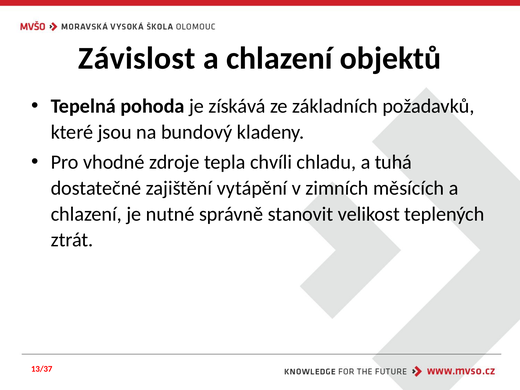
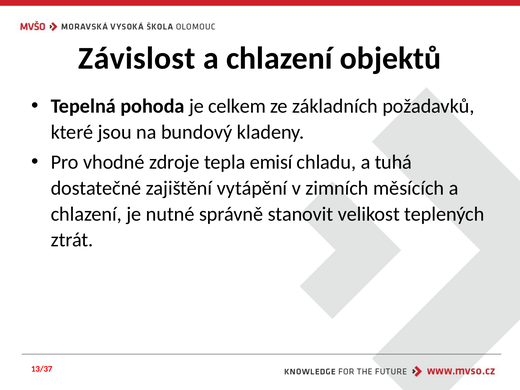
získává: získává -> celkem
chvíli: chvíli -> emisí
